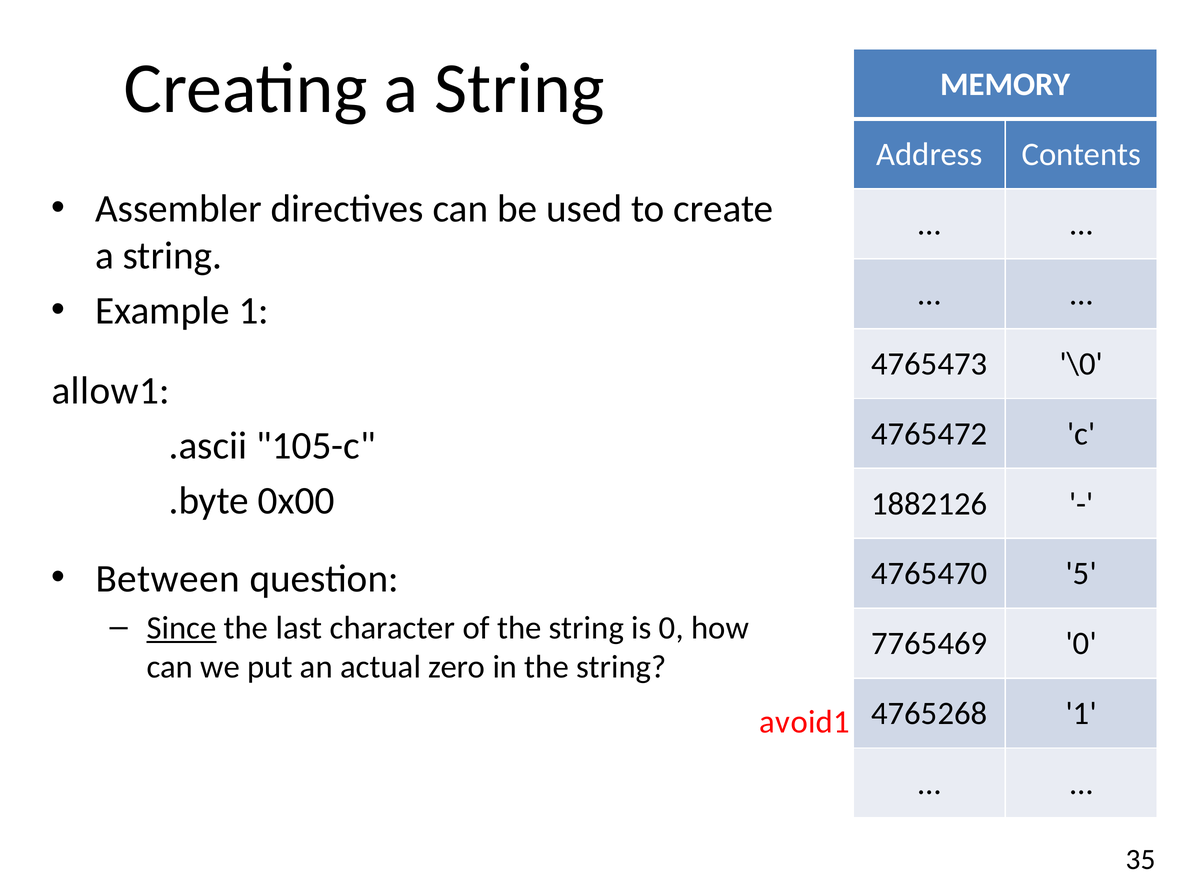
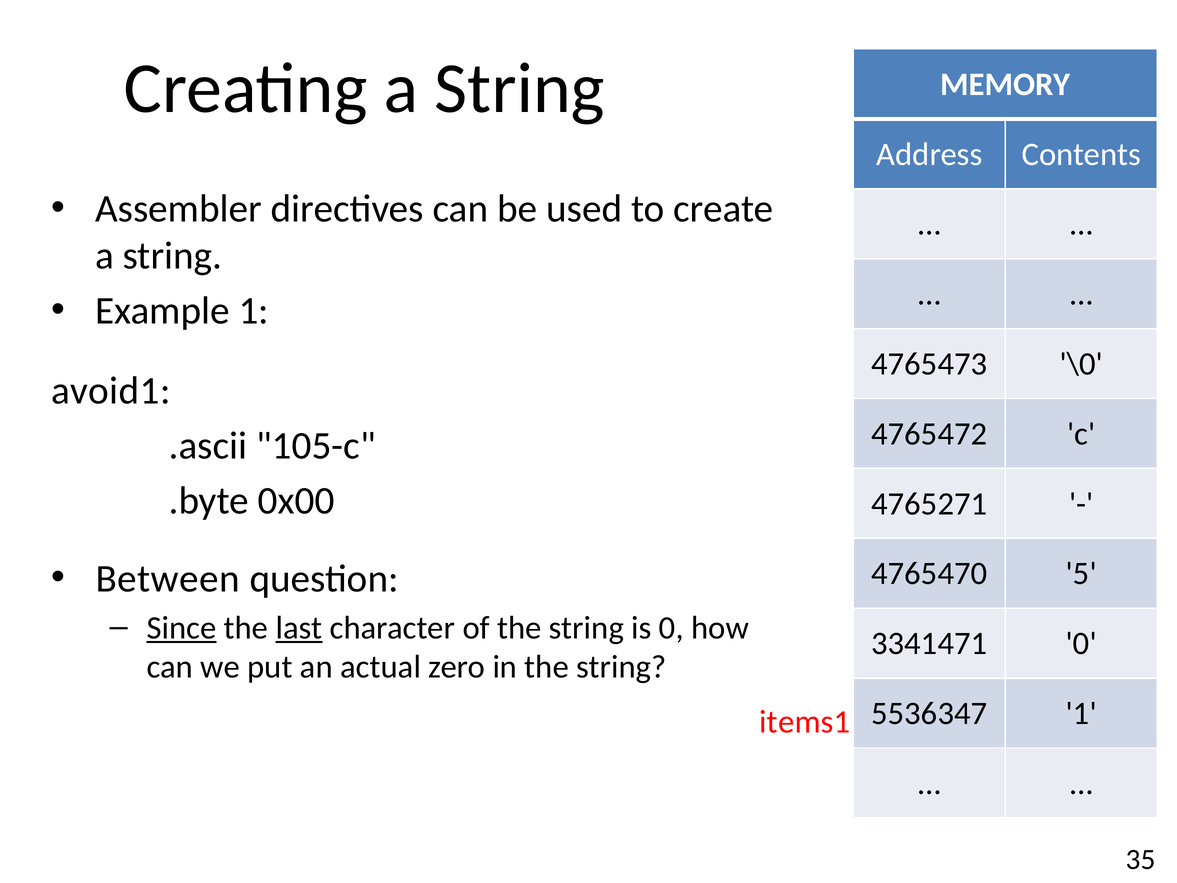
allow1: allow1 -> avoid1
1882126: 1882126 -> 4765271
last underline: none -> present
7765469: 7765469 -> 3341471
4765268: 4765268 -> 5536347
avoid1: avoid1 -> items1
